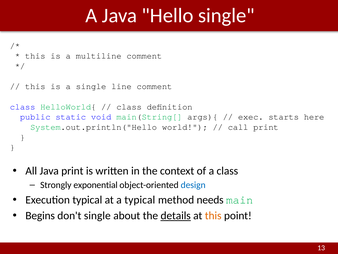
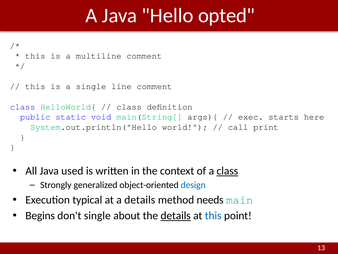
Hello single: single -> opted
Java print: print -> used
class at (227, 171) underline: none -> present
exponential: exponential -> generalized
a typical: typical -> details
this at (213, 215) colour: orange -> blue
